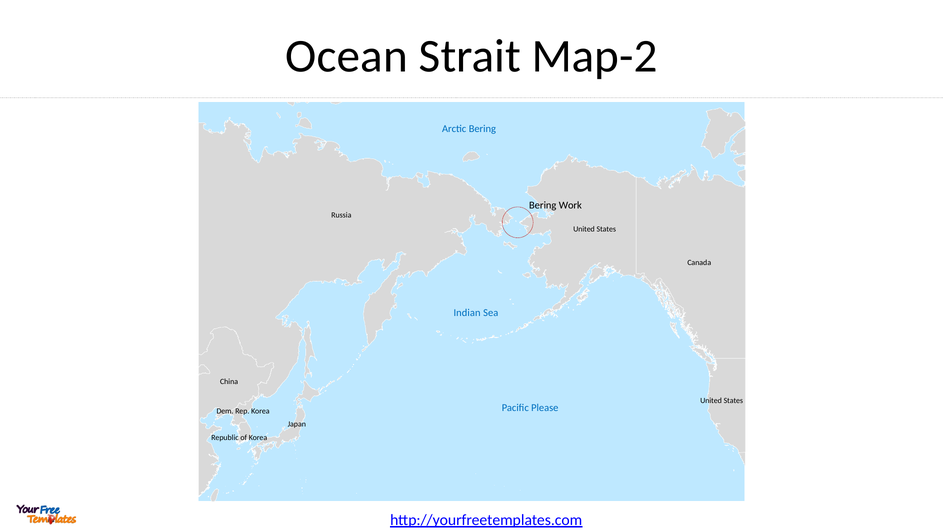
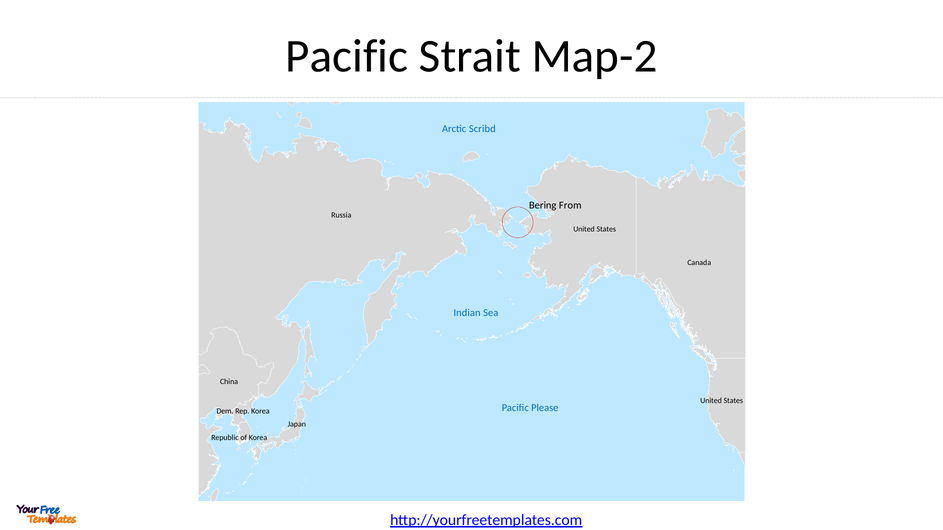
Ocean at (347, 56): Ocean -> Pacific
Arctic Bering: Bering -> Scribd
Work: Work -> From
